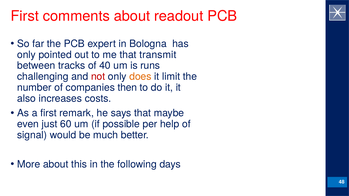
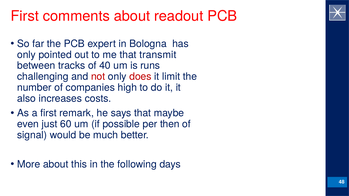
does colour: orange -> red
then: then -> high
help: help -> then
